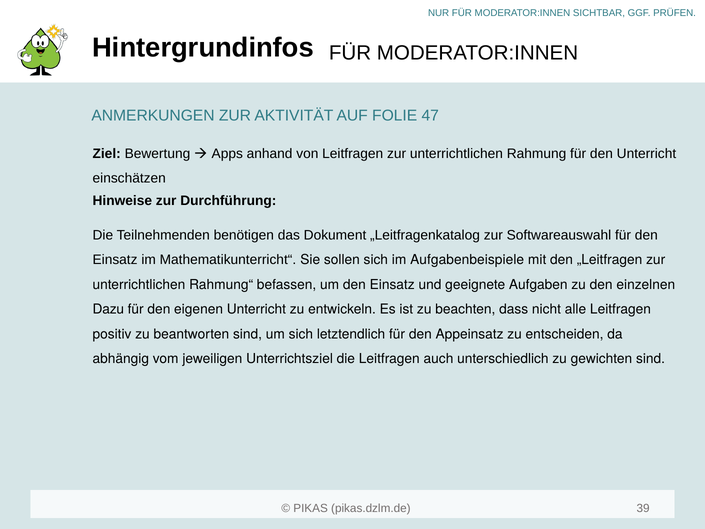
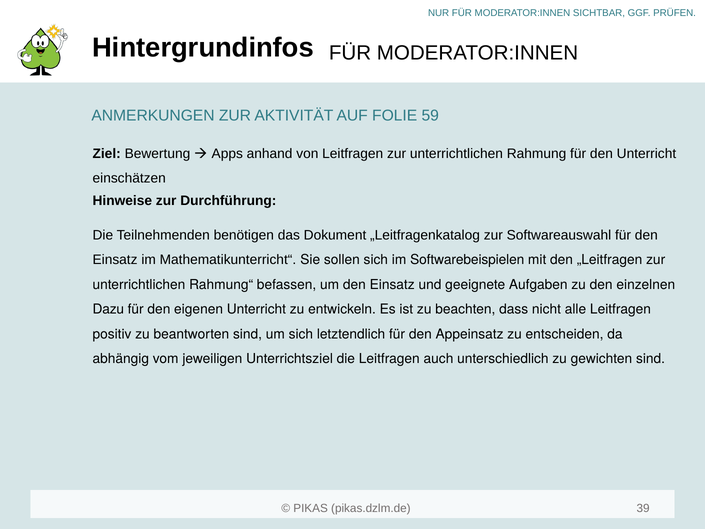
47: 47 -> 59
Aufgabenbeispiele: Aufgabenbeispiele -> Softwarebeispielen
